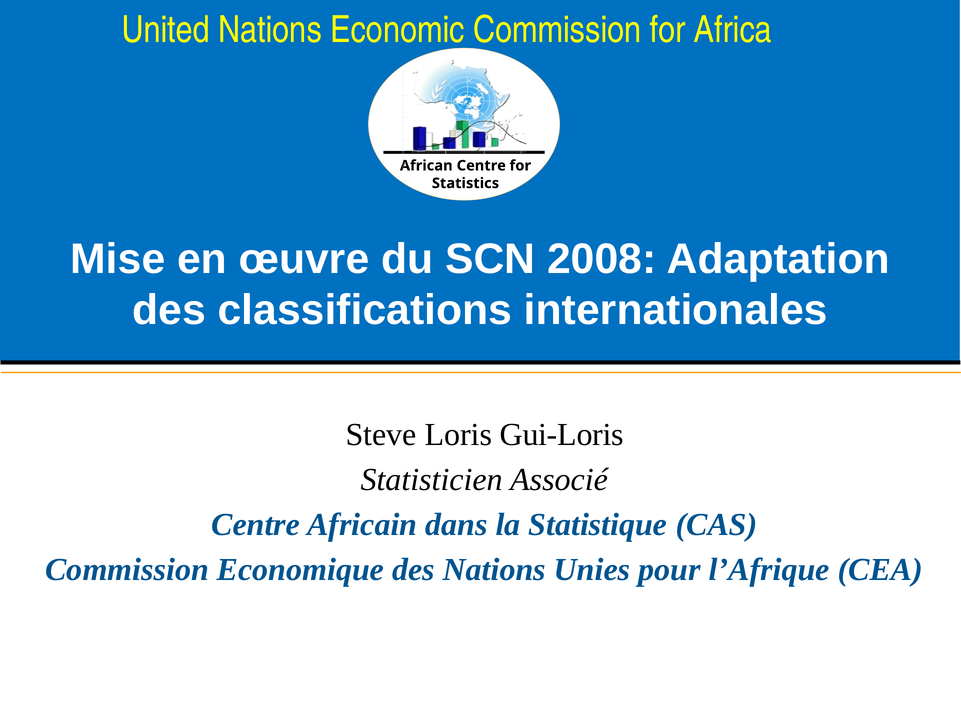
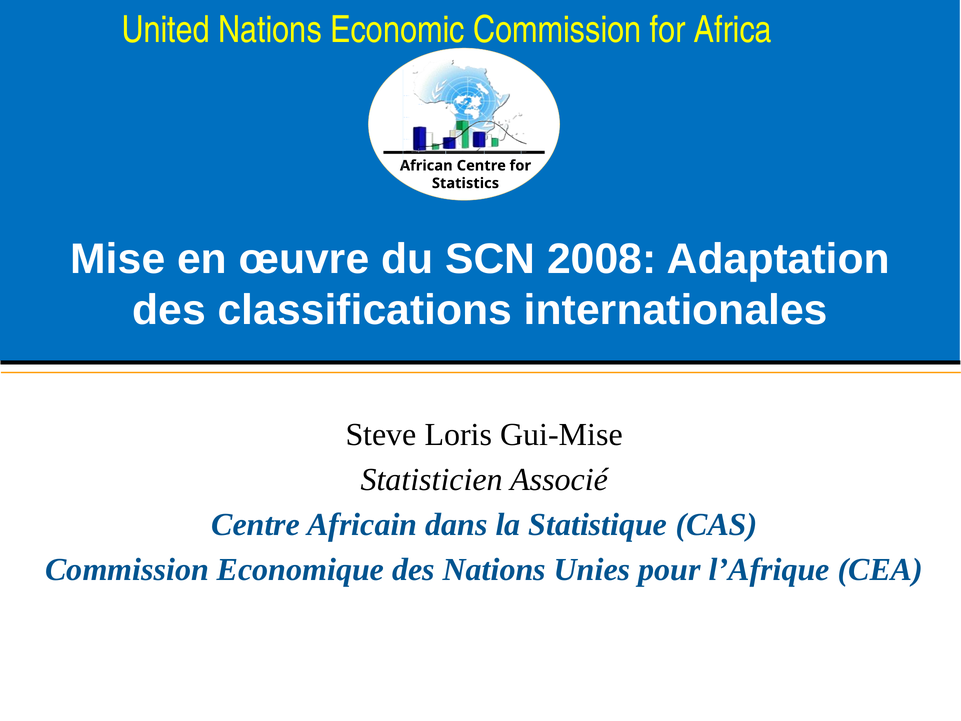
Gui-Loris: Gui-Loris -> Gui-Mise
